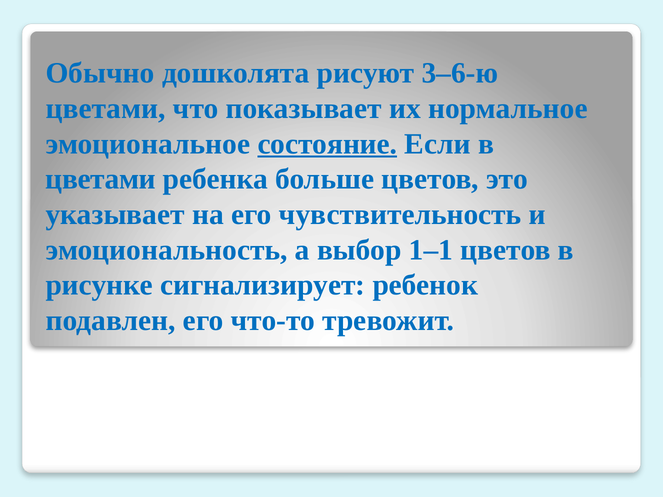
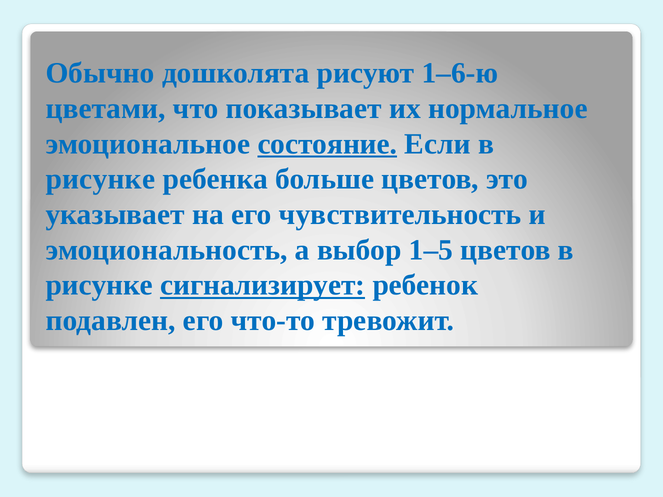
3–6-ю: 3–6-ю -> 1–6-ю
цветами at (101, 179): цветами -> рисунке
1–1: 1–1 -> 1–5
сигнализирует underline: none -> present
